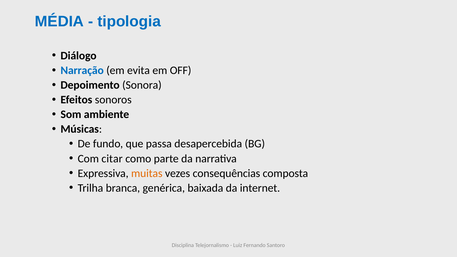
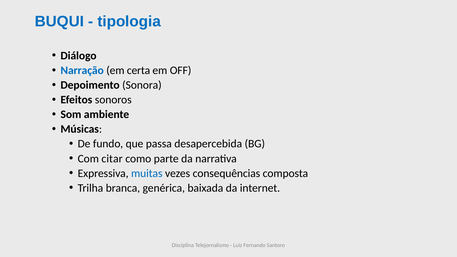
MÉDIA: MÉDIA -> BUQUI
evita: evita -> certa
muitas colour: orange -> blue
